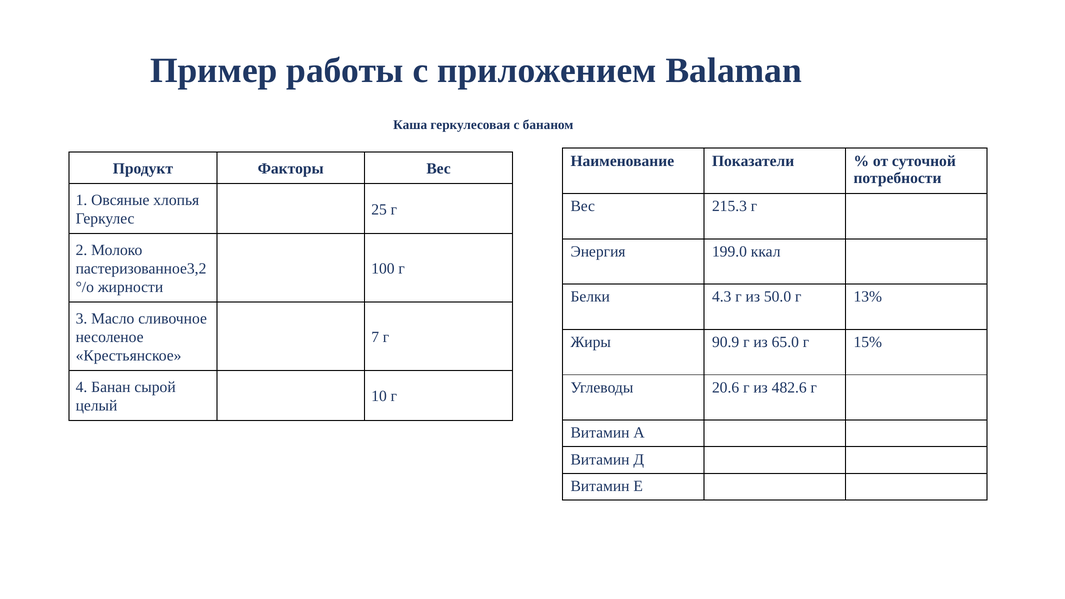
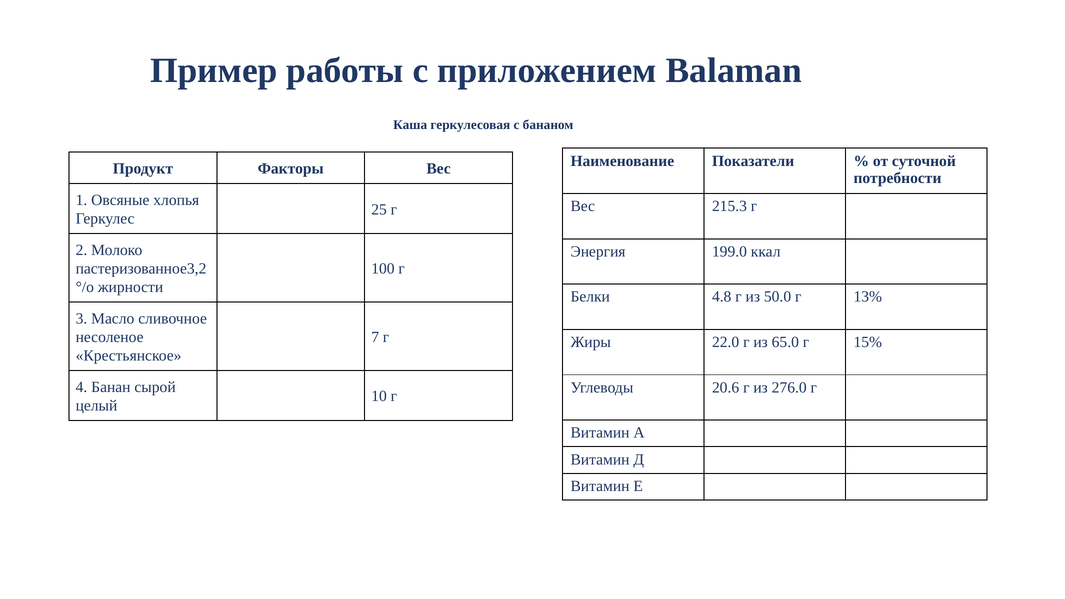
4.3: 4.3 -> 4.8
90.9: 90.9 -> 22.0
482.6: 482.6 -> 276.0
